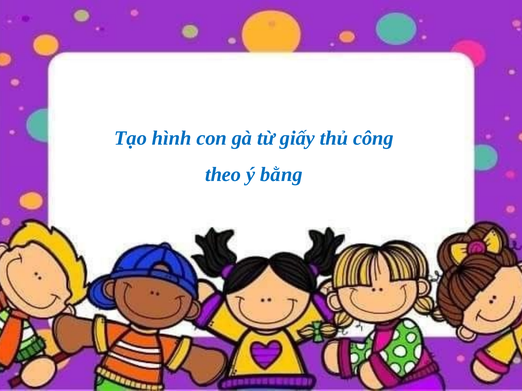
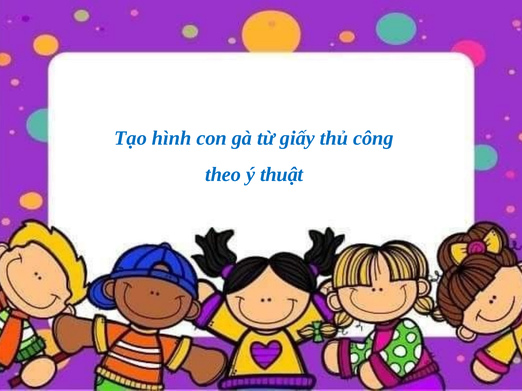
bằng: bằng -> thuật
